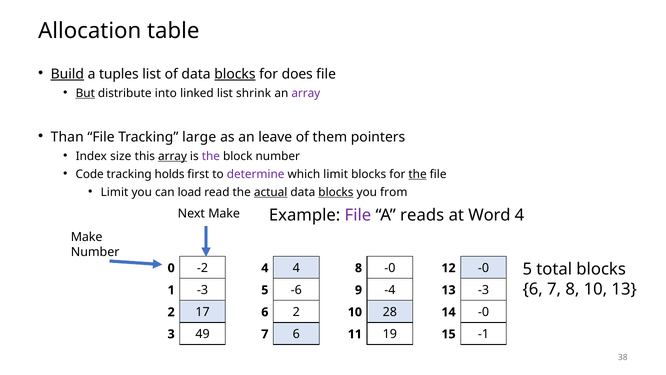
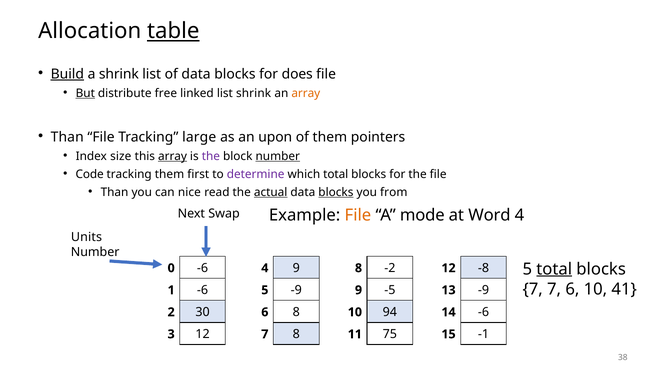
table underline: none -> present
a tuples: tuples -> shrink
blocks at (235, 74) underline: present -> none
into: into -> free
array at (306, 93) colour: purple -> orange
leave: leave -> upon
number at (278, 156) underline: none -> present
tracking holds: holds -> them
which limit: limit -> total
the at (418, 174) underline: present -> none
Limit at (114, 192): Limit -> Than
load: load -> nice
Next Make: Make -> Swap
File at (358, 215) colour: purple -> orange
reads: reads -> mode
Make at (87, 237): Make -> Units
total at (554, 269) underline: none -> present
0 -2: -2 -> -6
4 4: 4 -> 9
8 -0: -0 -> -2
12 -0: -0 -> -8
6 at (533, 289): 6 -> 7
7 8: 8 -> 6
10 13: 13 -> 41
1 -3: -3 -> -6
5 -6: -6 -> -9
-4: -4 -> -5
13 -3: -3 -> -9
17: 17 -> 30
6 2: 2 -> 8
28: 28 -> 94
14 -0: -0 -> -6
3 49: 49 -> 12
7 6: 6 -> 8
19: 19 -> 75
